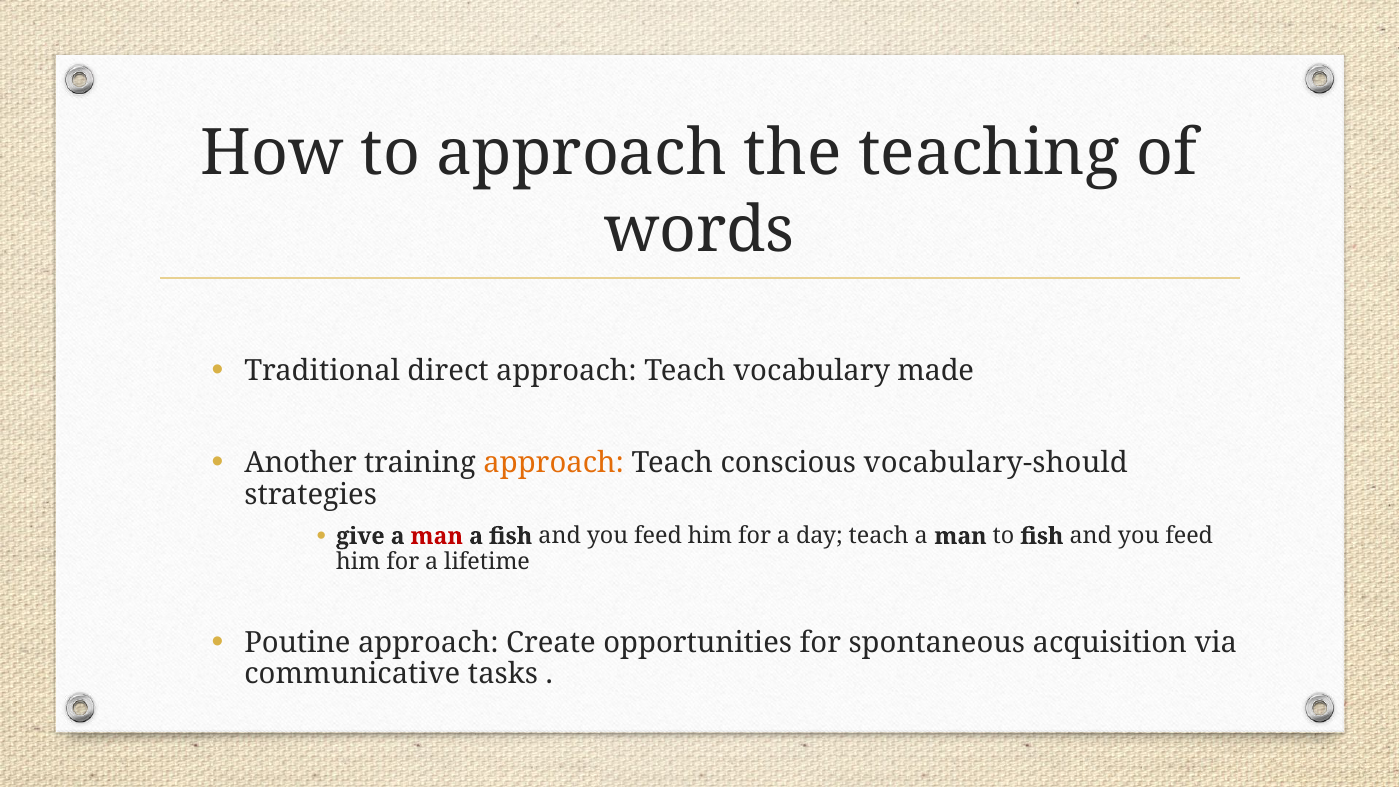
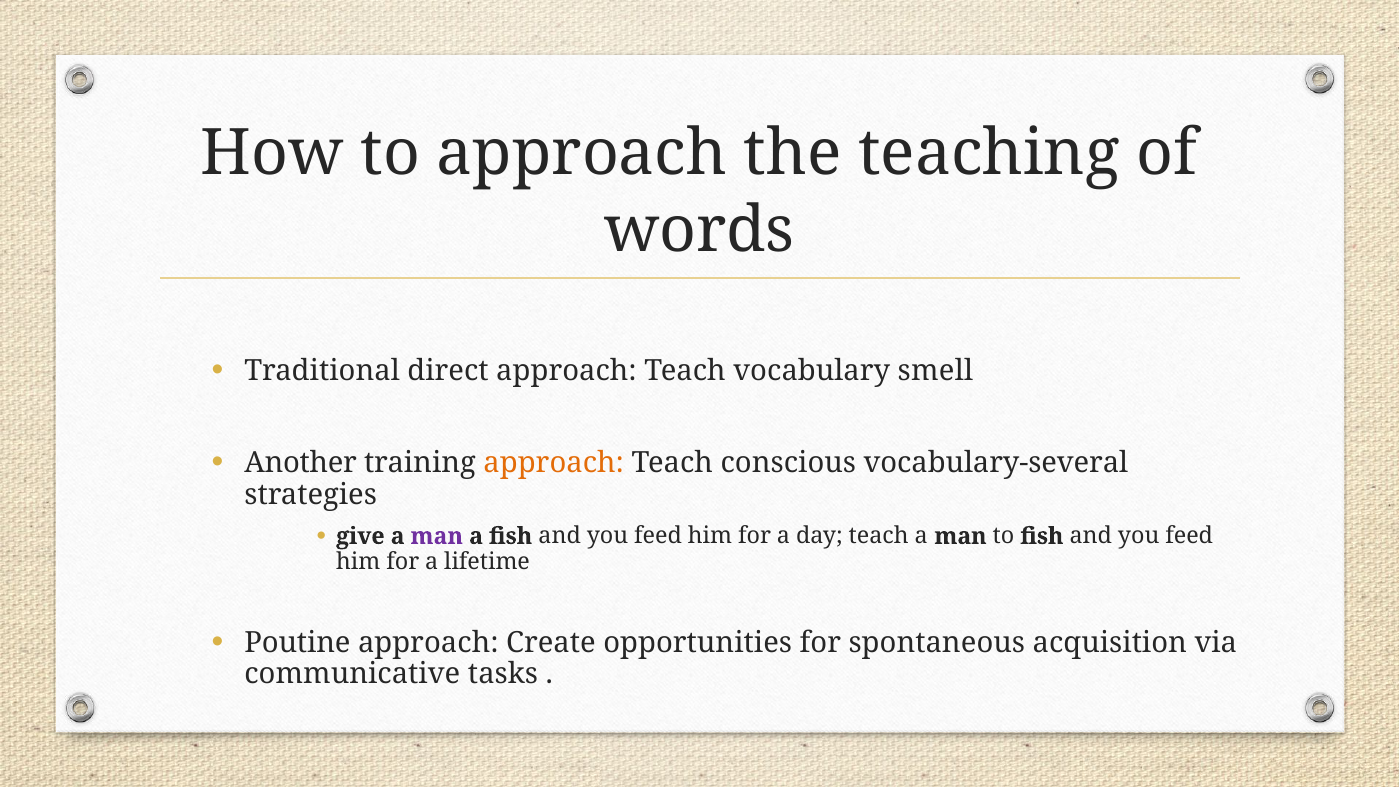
made: made -> smell
vocabulary-should: vocabulary-should -> vocabulary-several
man at (437, 536) colour: red -> purple
